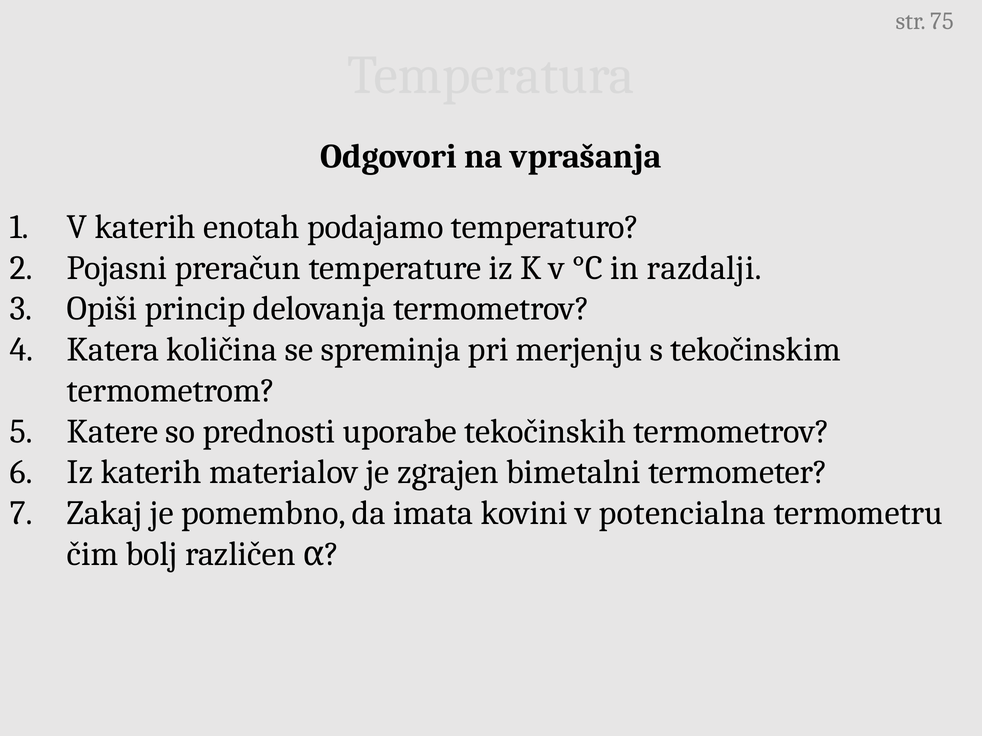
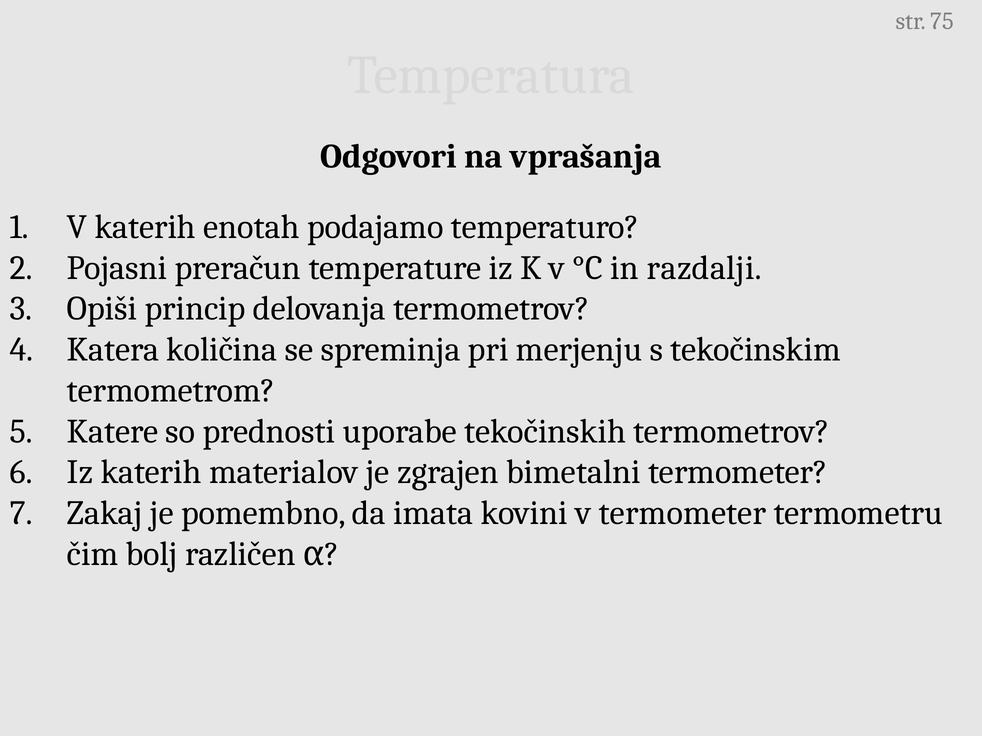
v potencialna: potencialna -> termometer
